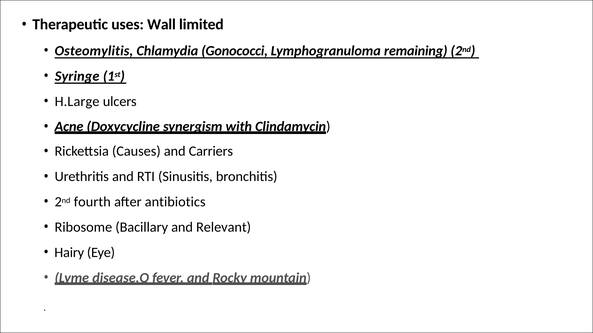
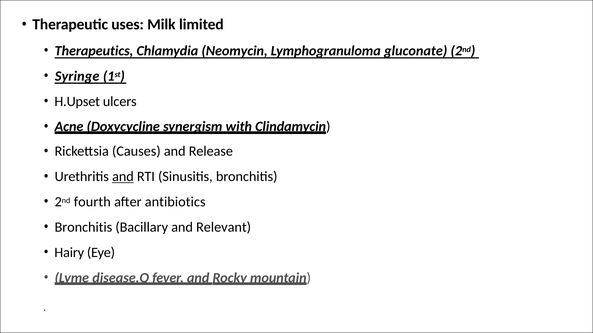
Wall: Wall -> Milk
Osteomylitis: Osteomylitis -> Therapeutics
Gonococci: Gonococci -> Neomycin
remaining: remaining -> gluconate
H.Large: H.Large -> H.Upset
Carriers: Carriers -> Release
and at (123, 177) underline: none -> present
Ribosome at (83, 227): Ribosome -> Bronchitis
